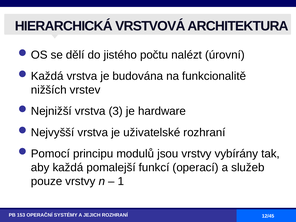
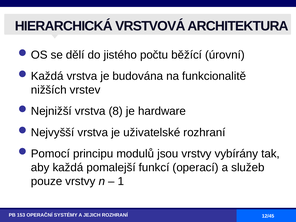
nalézt: nalézt -> běžící
3: 3 -> 8
